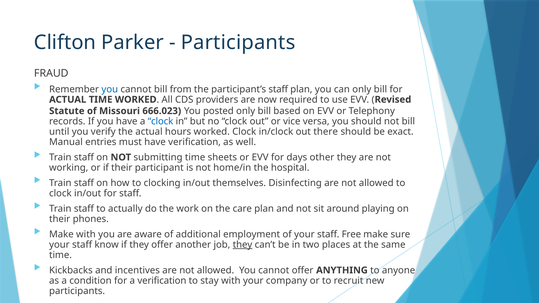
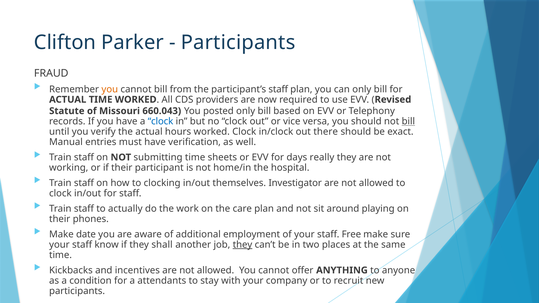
you at (110, 89) colour: blue -> orange
666.023: 666.023 -> 660.043
bill at (408, 121) underline: none -> present
other: other -> really
Disinfecting: Disinfecting -> Investigator
Make with: with -> date
they offer: offer -> shall
a verification: verification -> attendants
